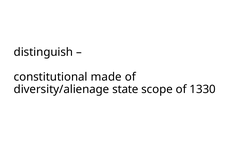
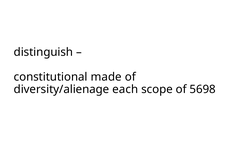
state: state -> each
1330: 1330 -> 5698
